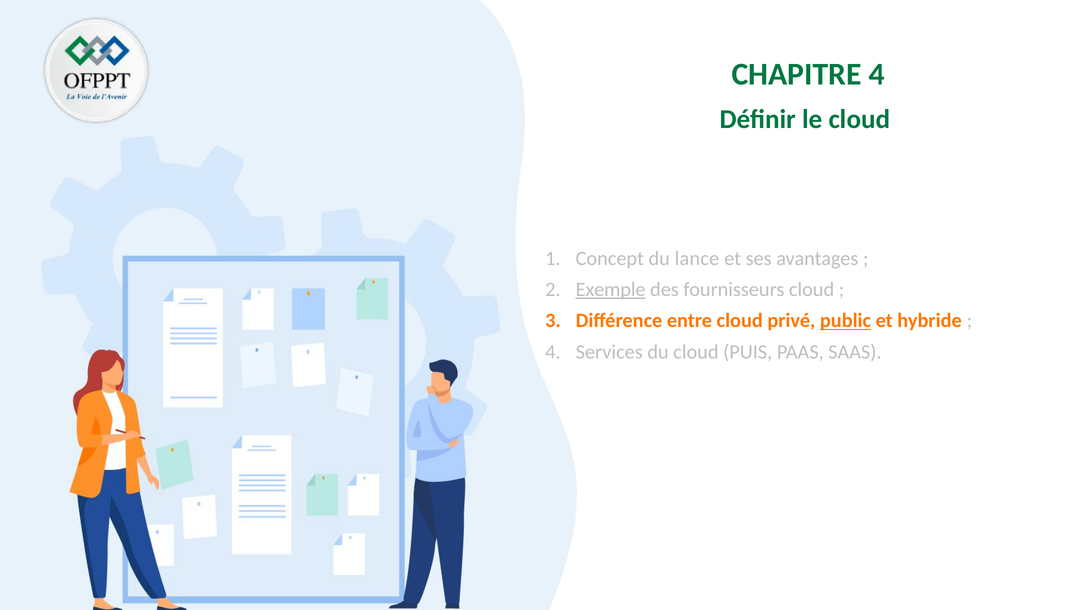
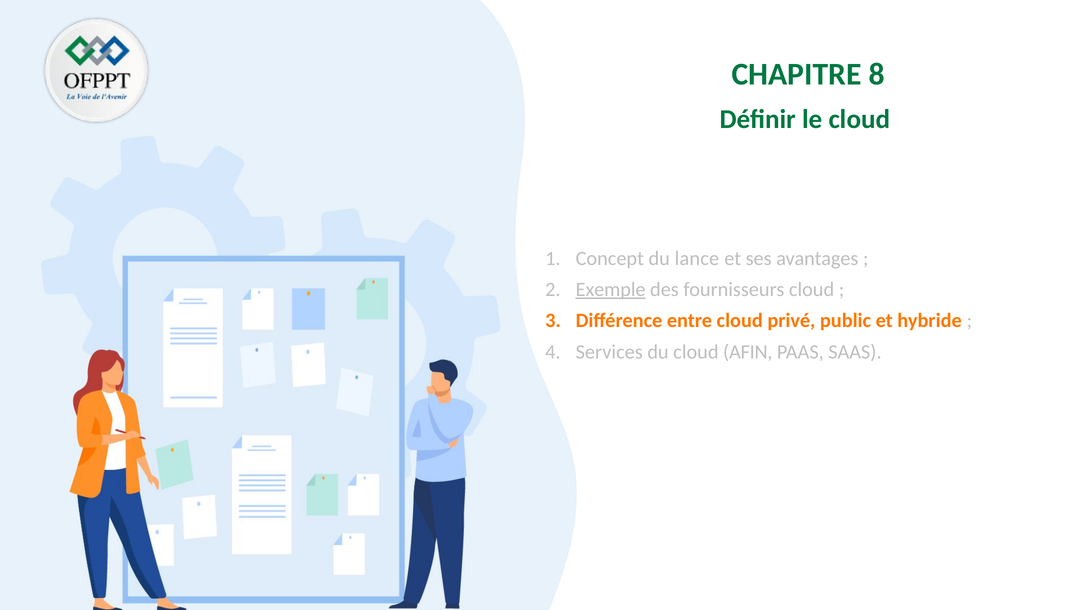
CHAPITRE 4: 4 -> 8
public underline: present -> none
PUIS: PUIS -> AFIN
